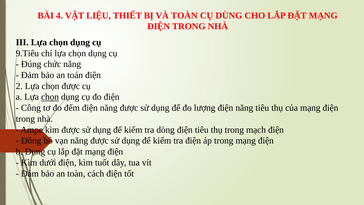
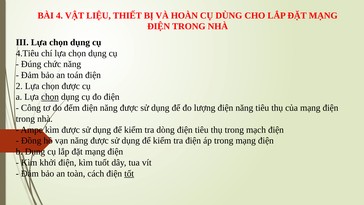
VÀ TOÀN: TOÀN -> HOÀN
9.Tiêu: 9.Tiêu -> 4.Tiêu
dưới: dưới -> khởi
tốt underline: none -> present
